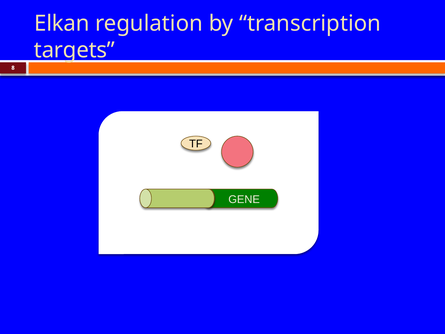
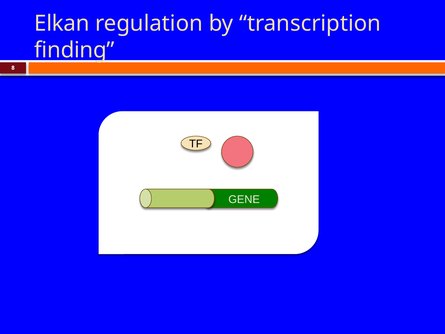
targets: targets -> finding
